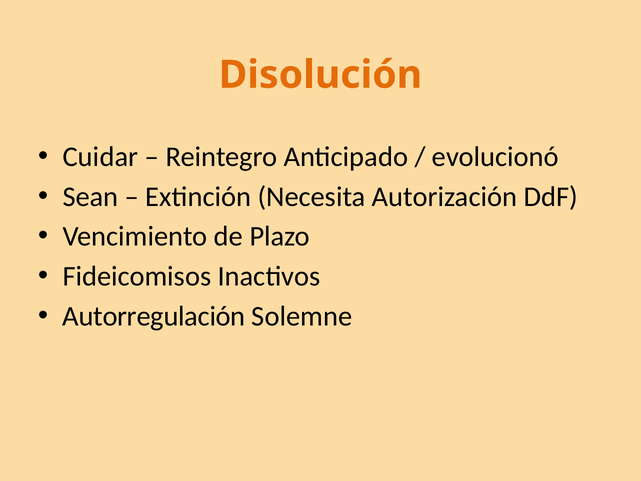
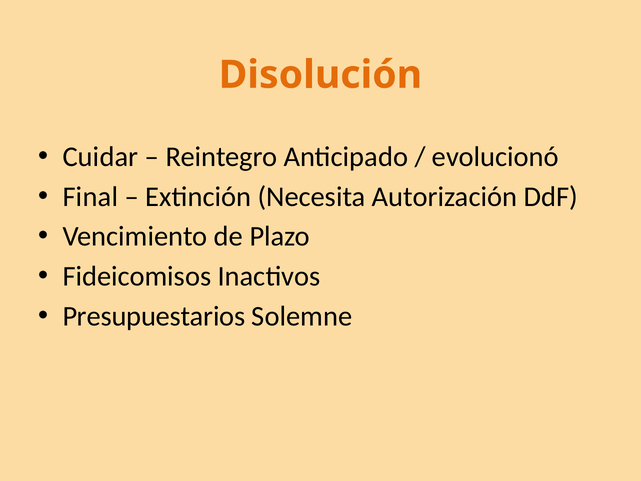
Sean: Sean -> Final
Autorregulación: Autorregulación -> Presupuestarios
